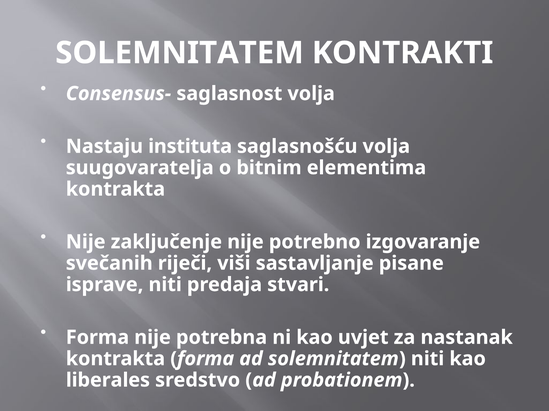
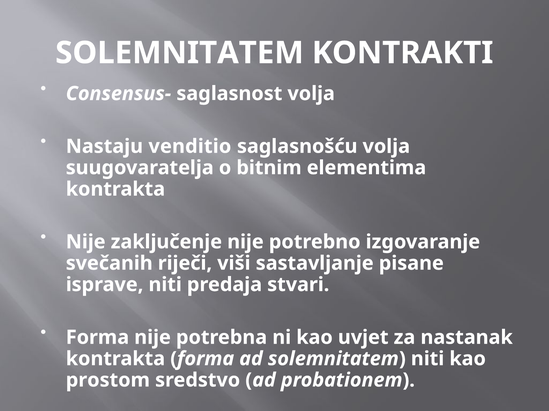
instituta: instituta -> venditio
liberales: liberales -> prostom
